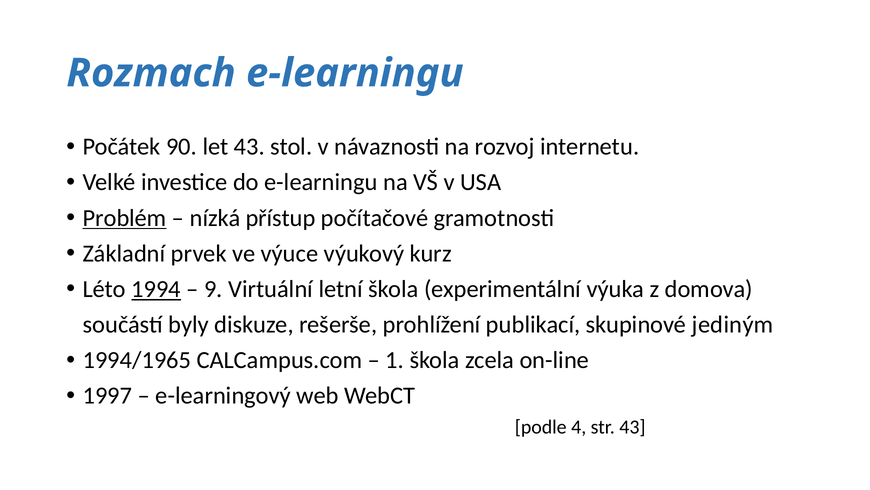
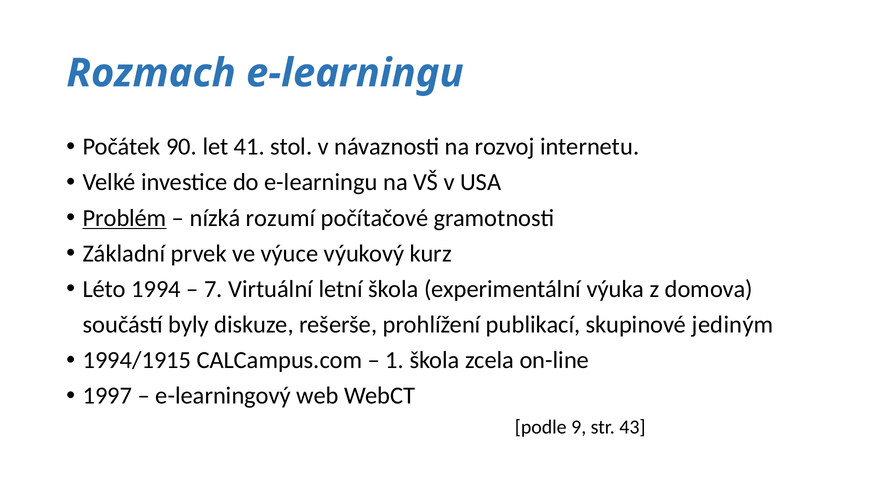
let 43: 43 -> 41
přístup: přístup -> rozumí
1994 underline: present -> none
9: 9 -> 7
1994/1965: 1994/1965 -> 1994/1915
4: 4 -> 9
